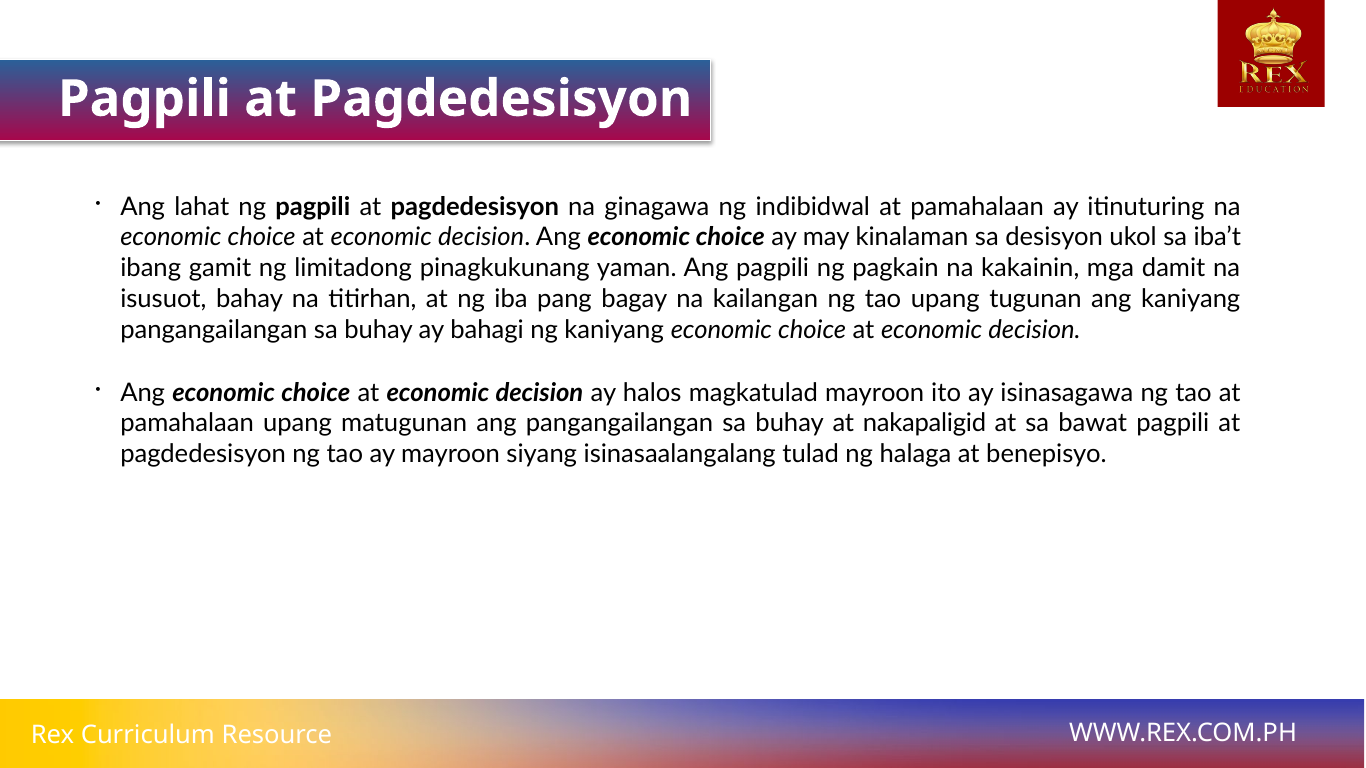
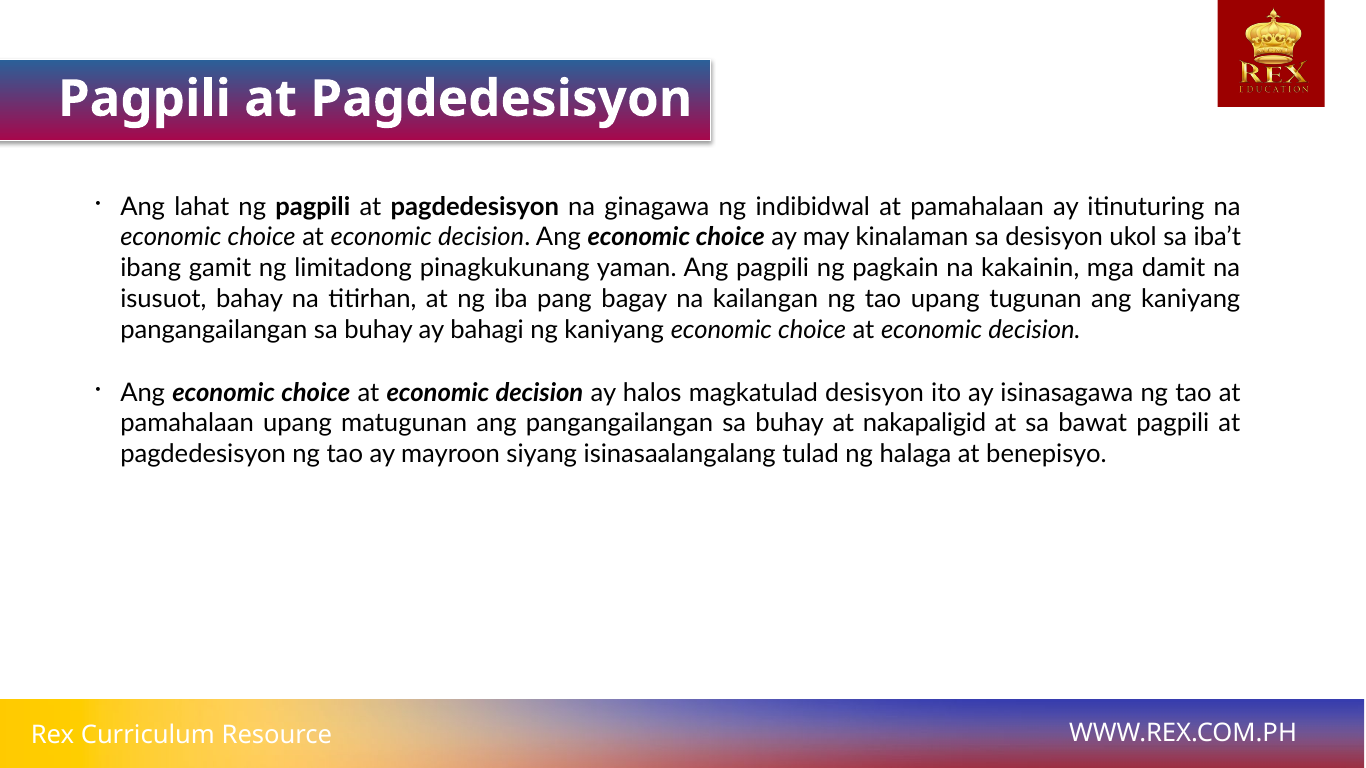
magkatulad mayroon: mayroon -> desisyon
